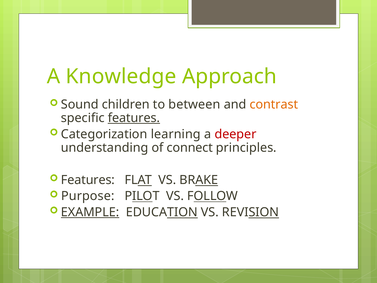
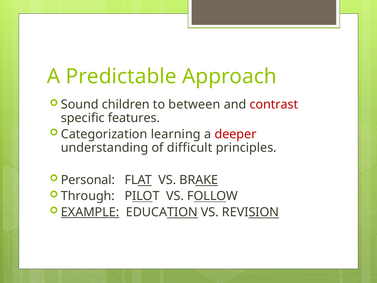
Knowledge: Knowledge -> Predictable
contrast colour: orange -> red
features at (134, 118) underline: present -> none
connect: connect -> difficult
Features at (88, 180): Features -> Personal
Purpose: Purpose -> Through
